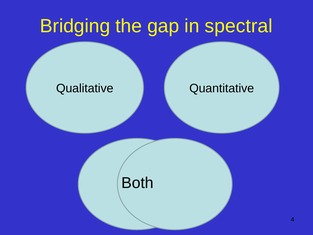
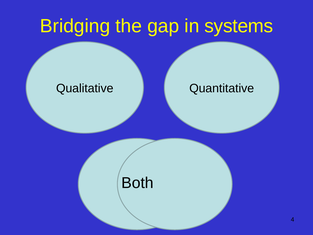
spectral: spectral -> systems
